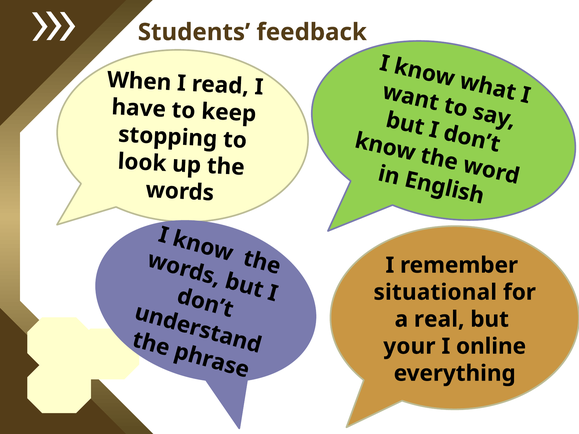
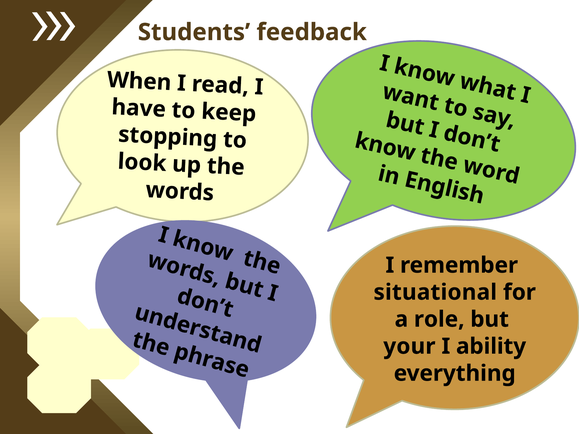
real: real -> role
online: online -> ability
